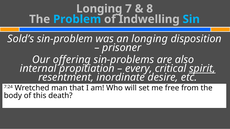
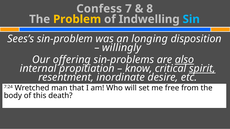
Longing at (99, 9): Longing -> Confess
Problem colour: light blue -> yellow
Sold’s: Sold’s -> Sees’s
prisoner: prisoner -> willingly
also underline: none -> present
every: every -> know
